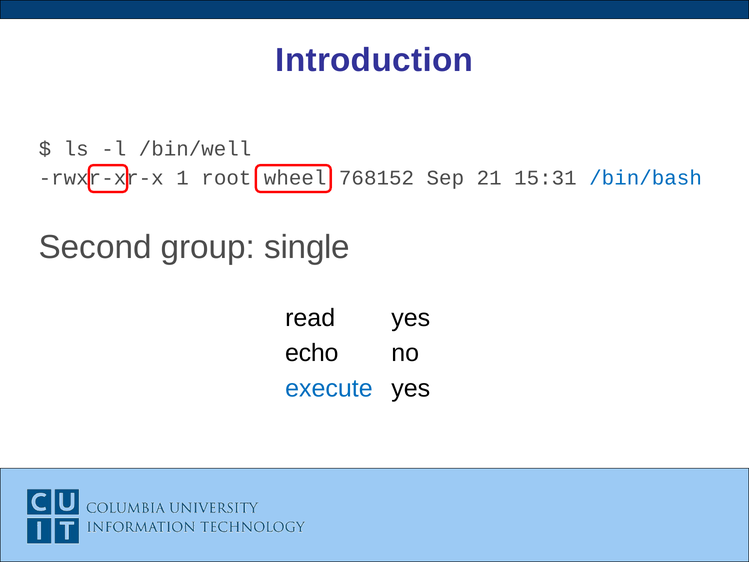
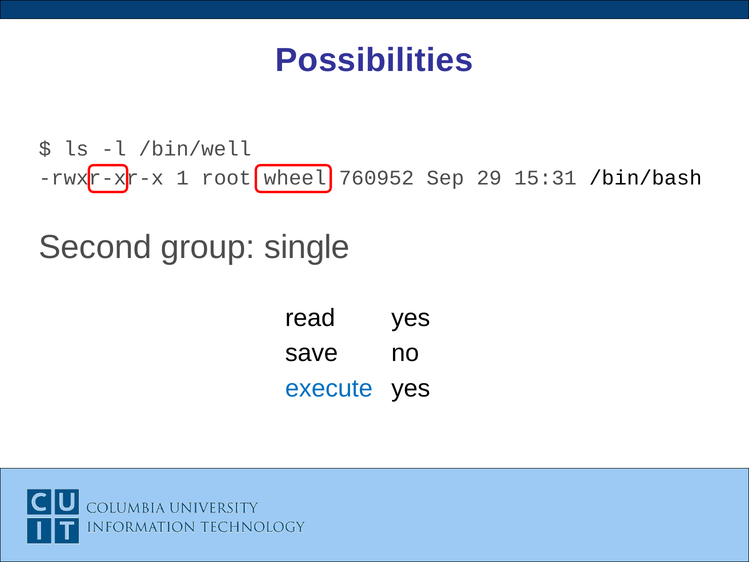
Introduction: Introduction -> Possibilities
768152: 768152 -> 760952
21: 21 -> 29
/bin/bash colour: blue -> black
echo: echo -> save
